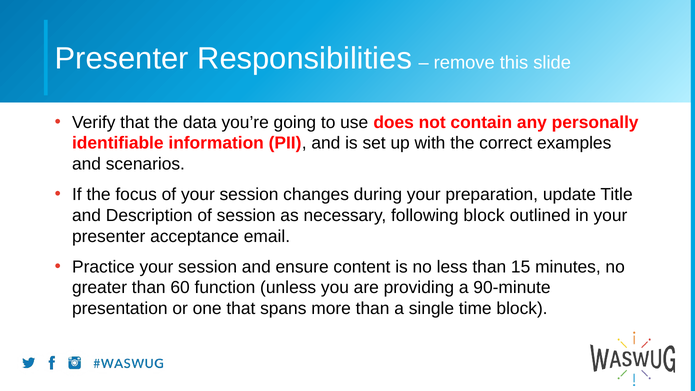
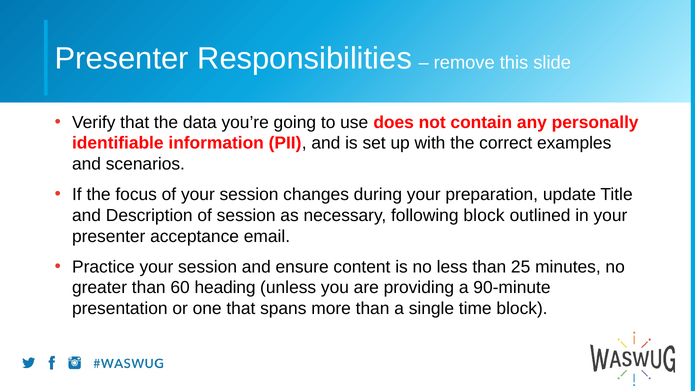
15: 15 -> 25
function: function -> heading
